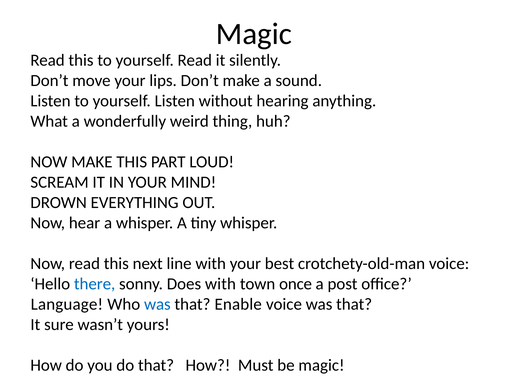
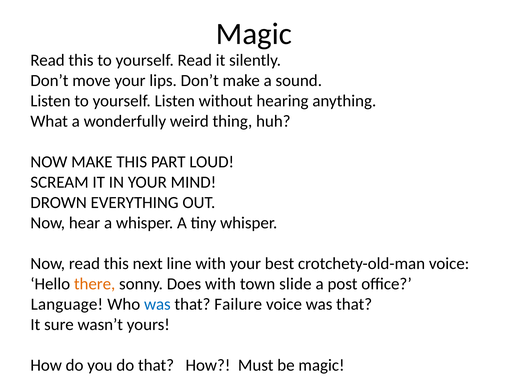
there colour: blue -> orange
once: once -> slide
Enable: Enable -> Failure
